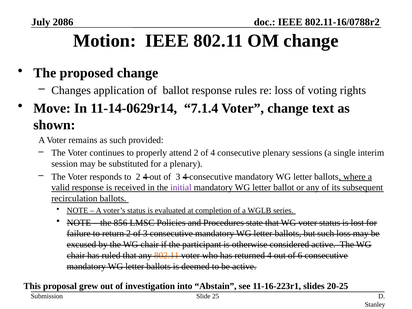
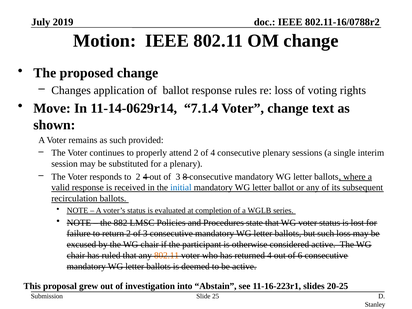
2086: 2086 -> 2019
3 4: 4 -> 8
initial colour: purple -> blue
856: 856 -> 882
